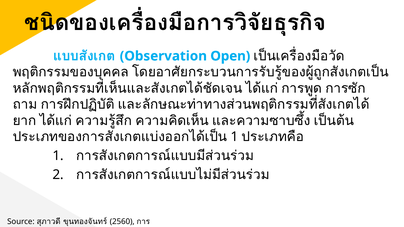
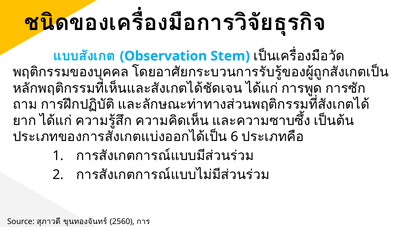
Open: Open -> Stem
1 at (234, 137): 1 -> 6
